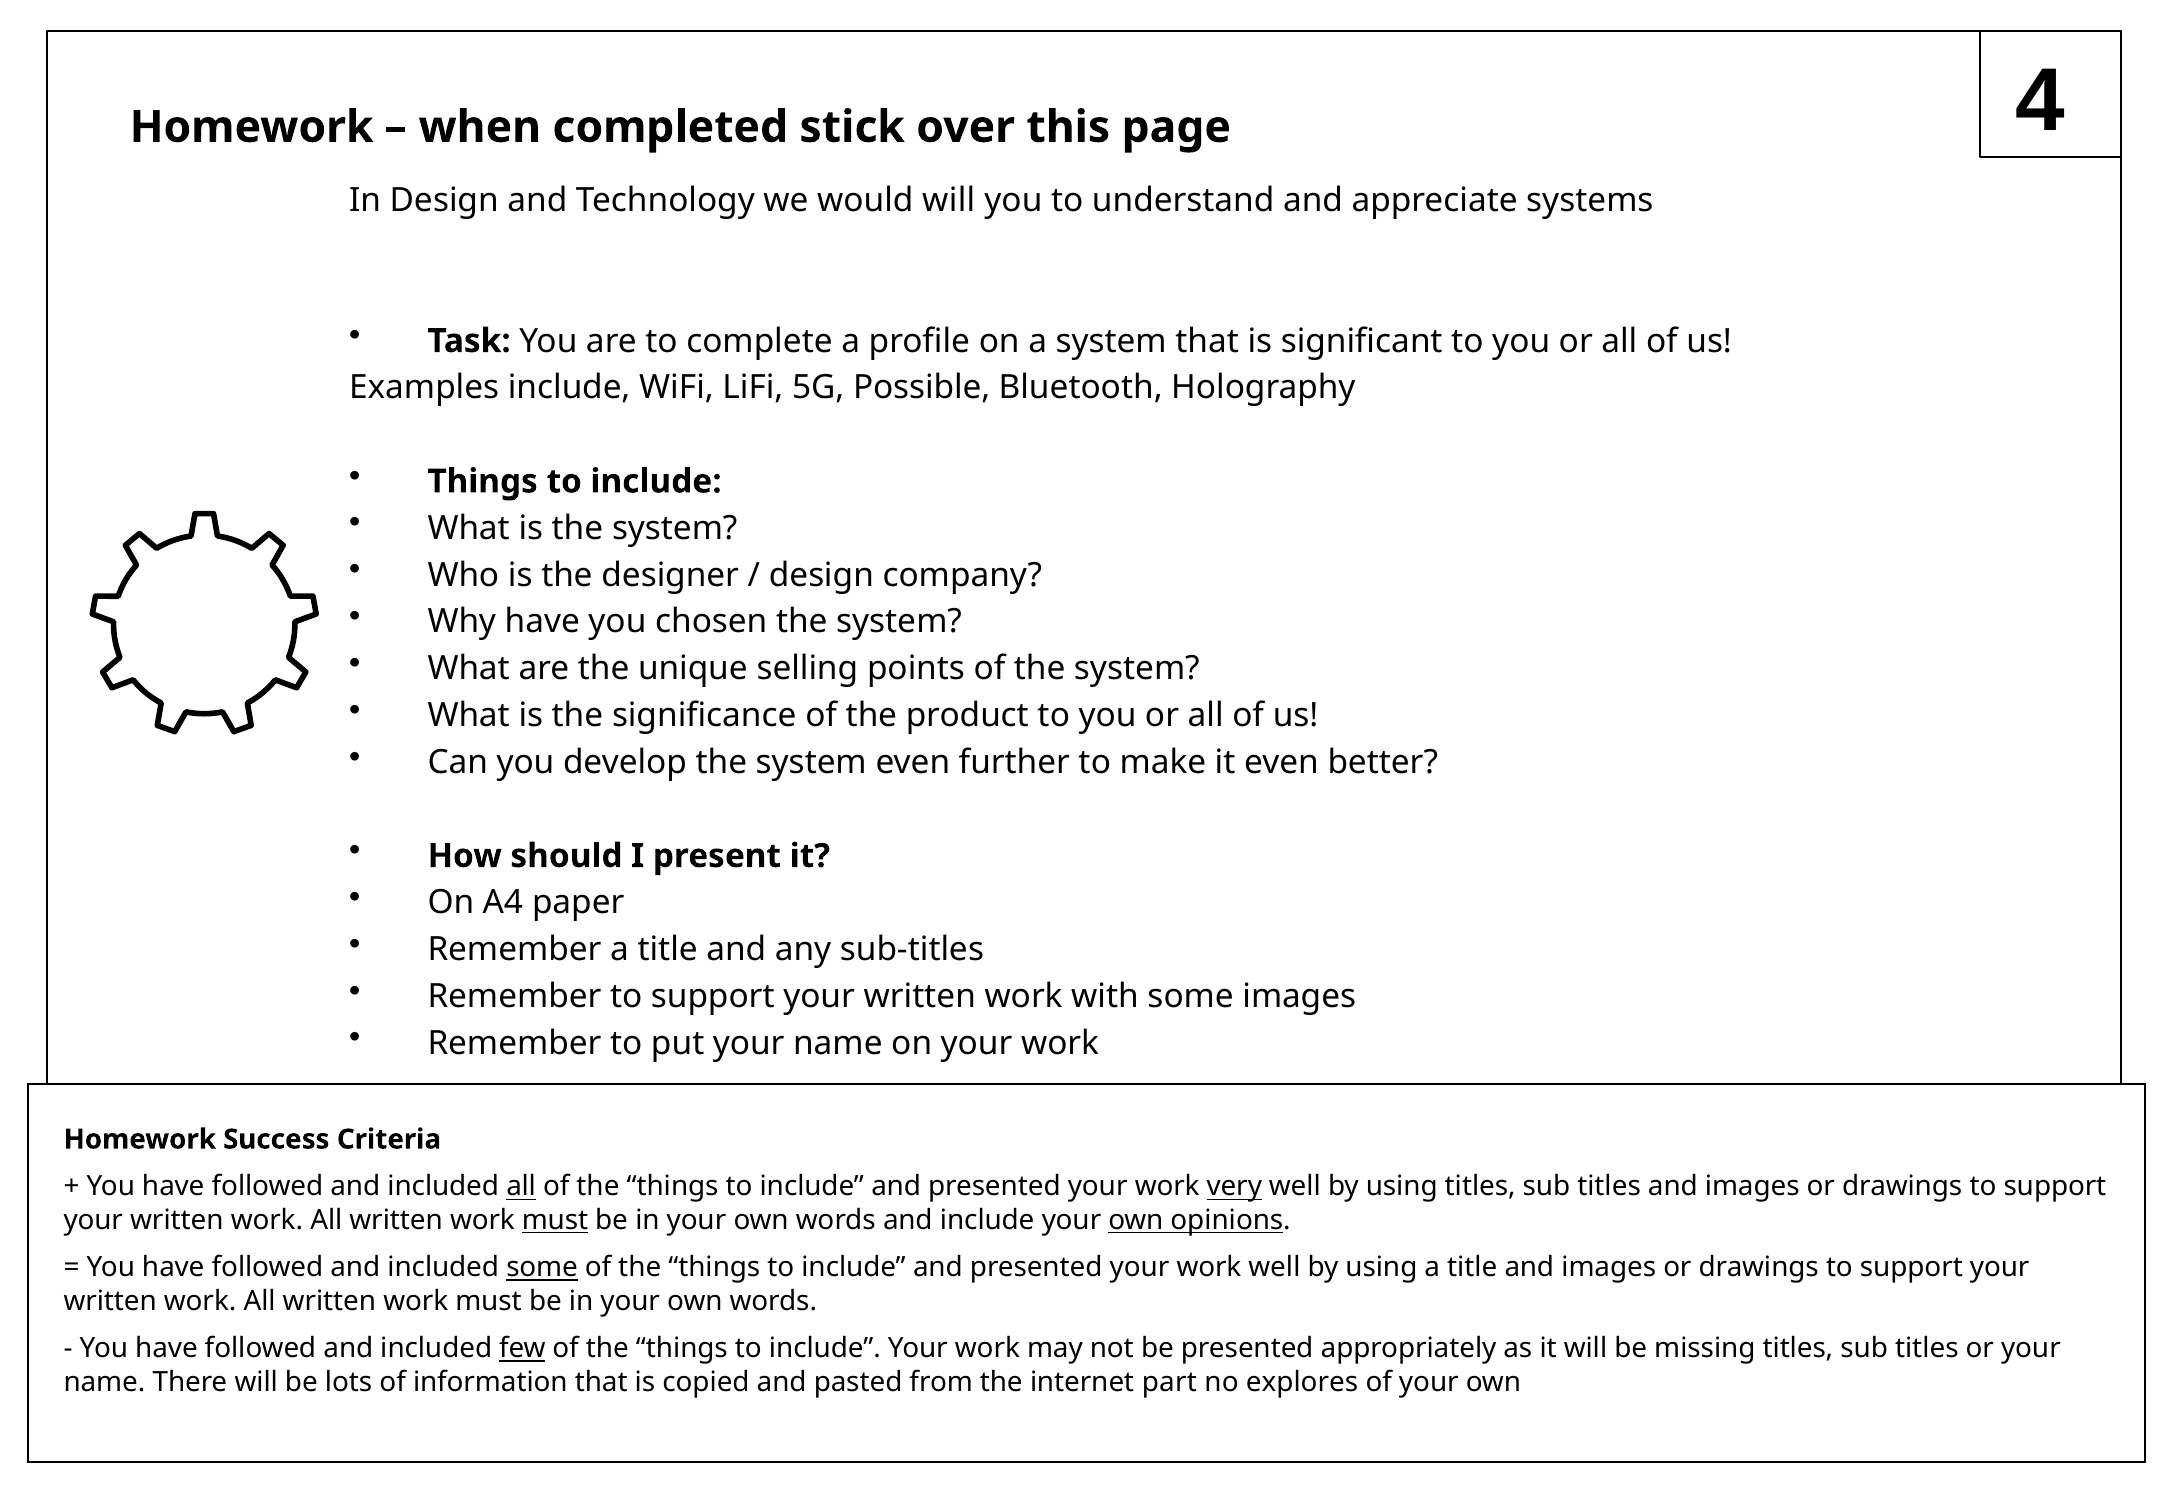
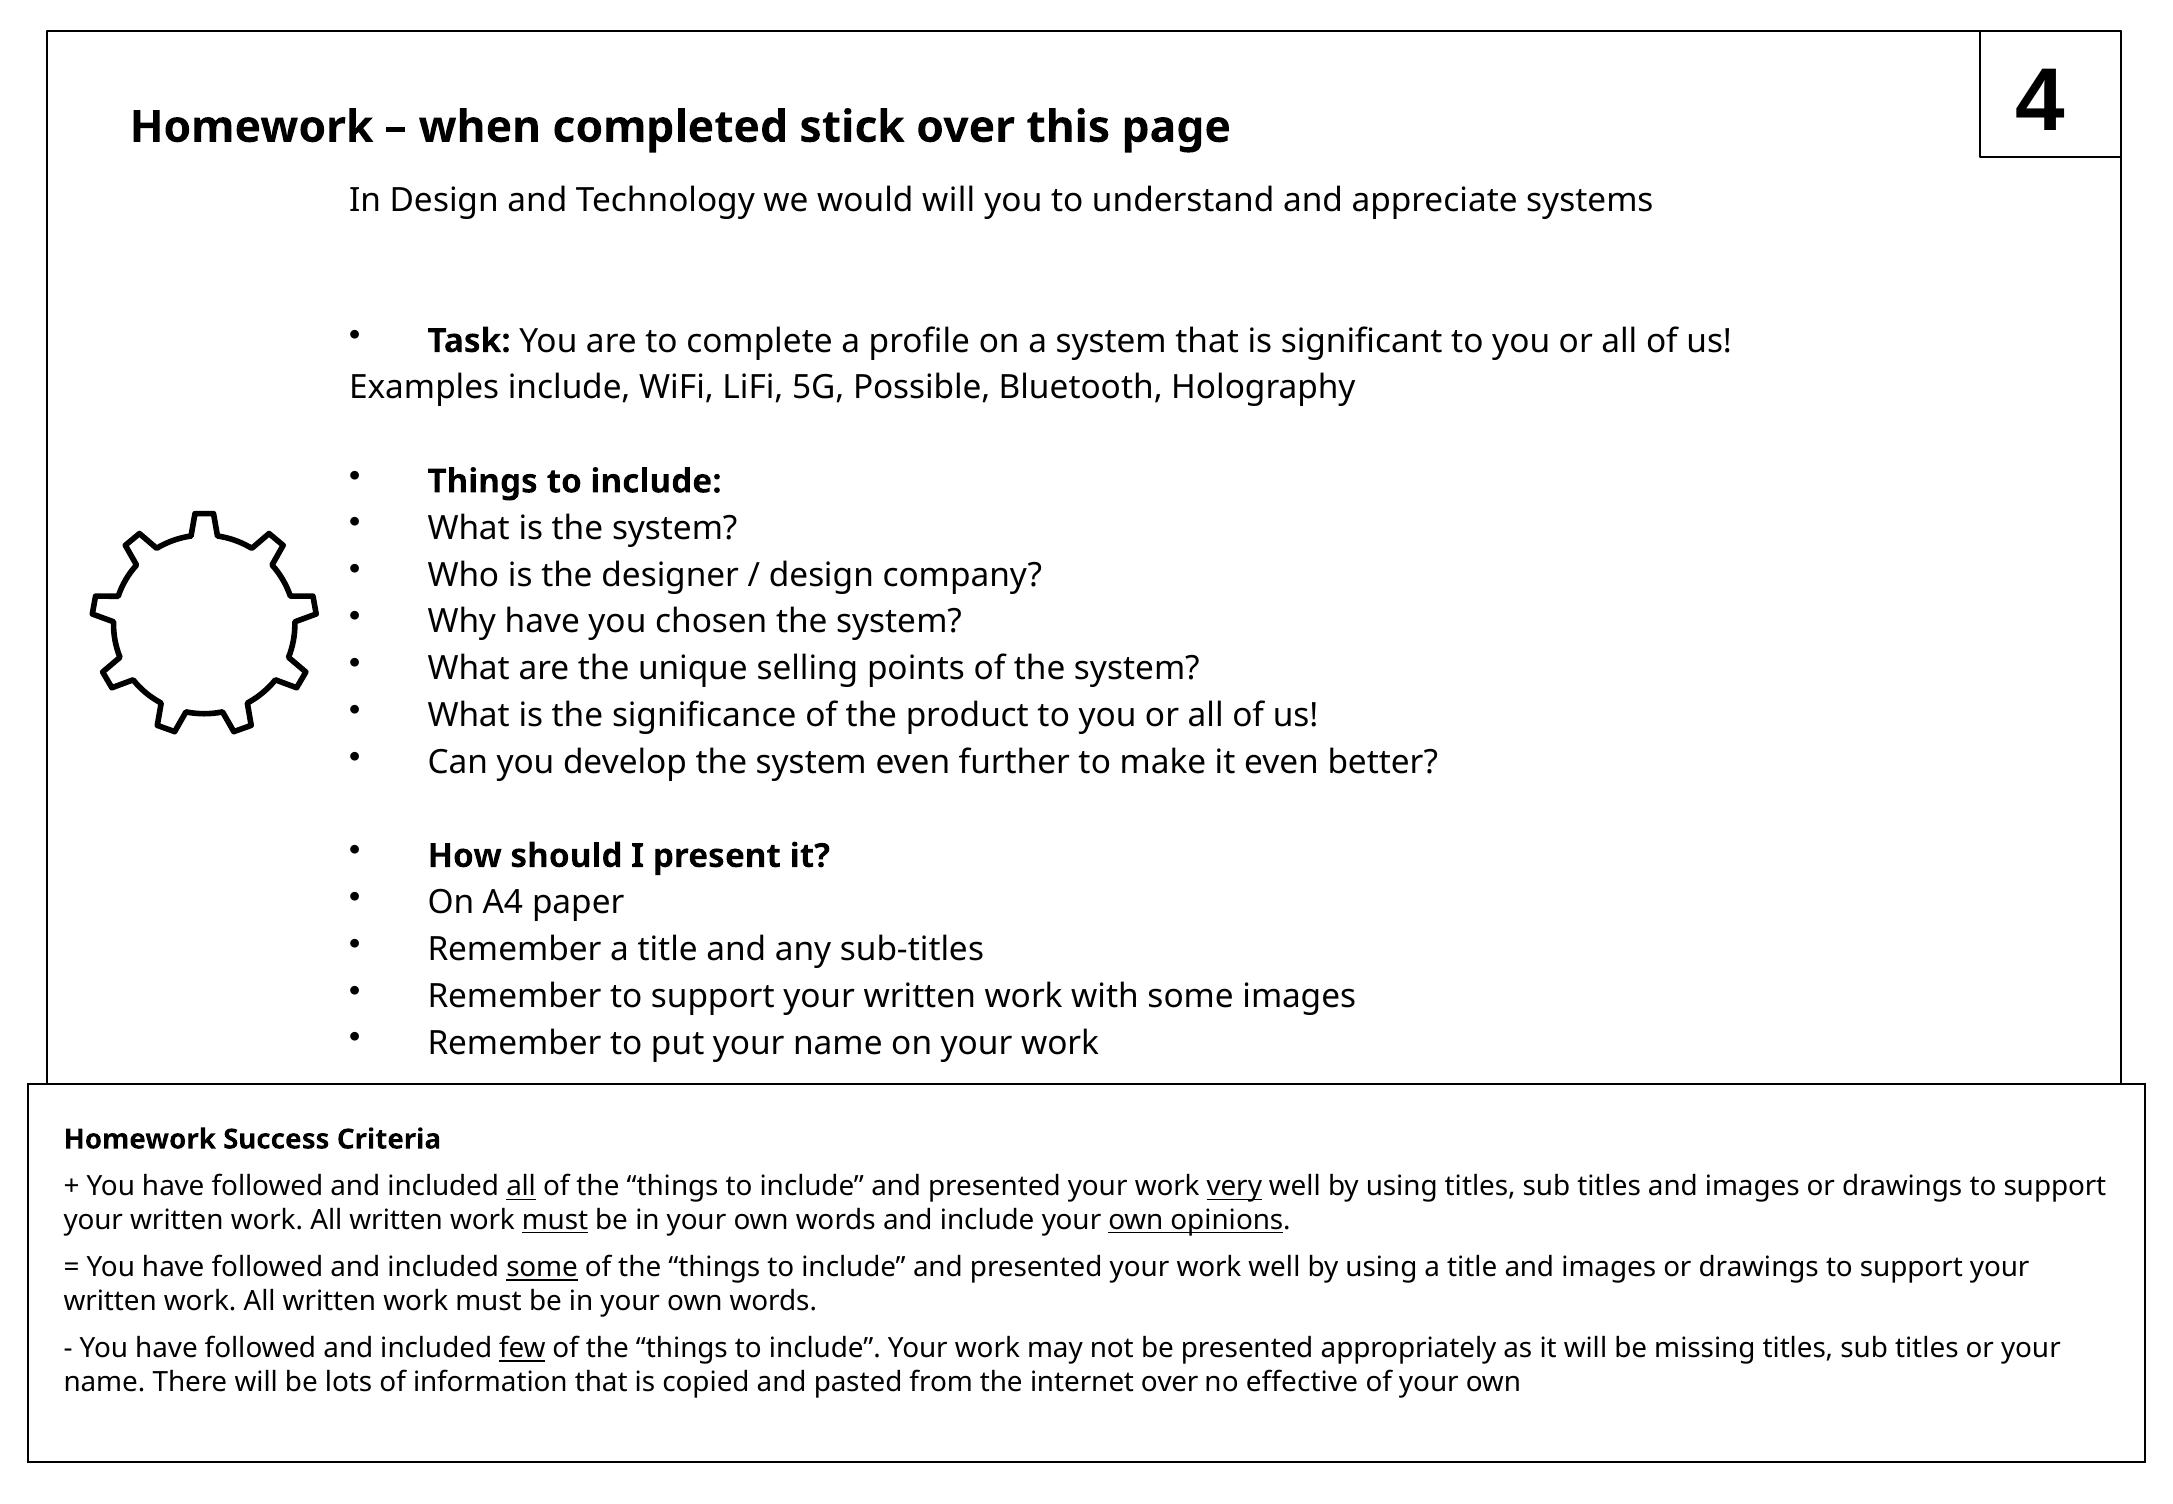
internet part: part -> over
explores: explores -> effective
